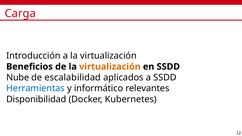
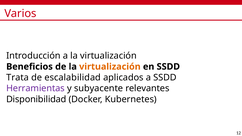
Carga: Carga -> Varios
Nube: Nube -> Trata
Herramientas colour: blue -> purple
informático: informático -> subyacente
